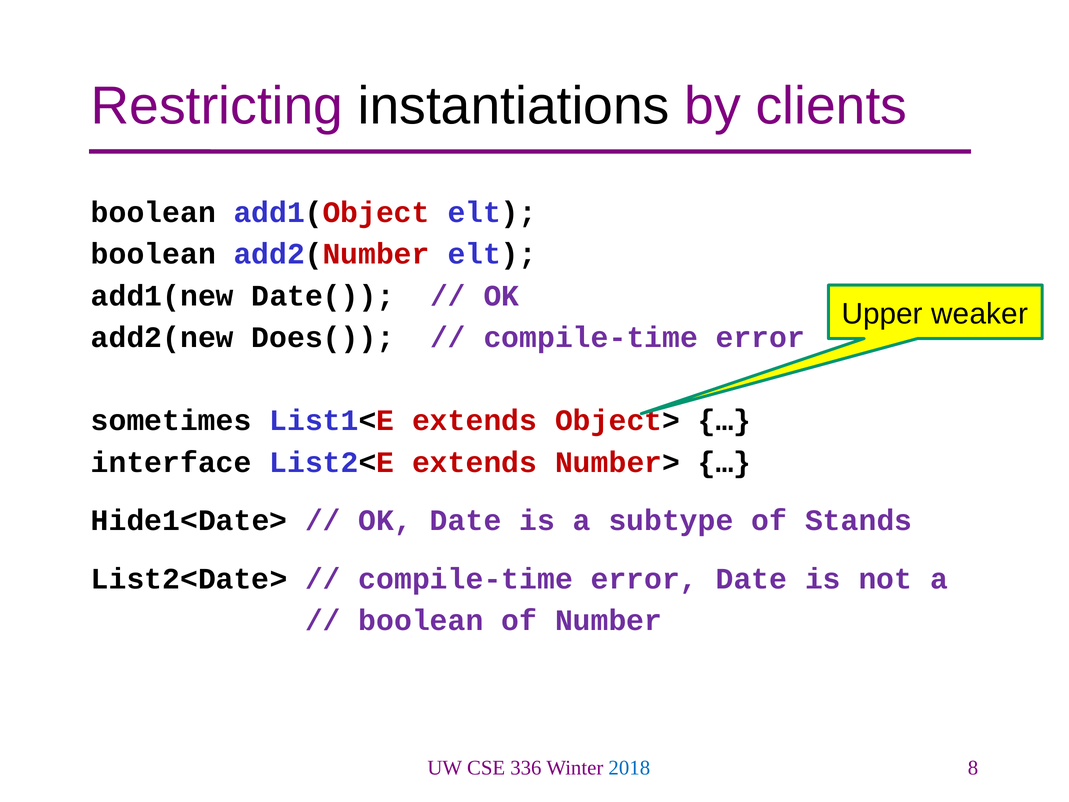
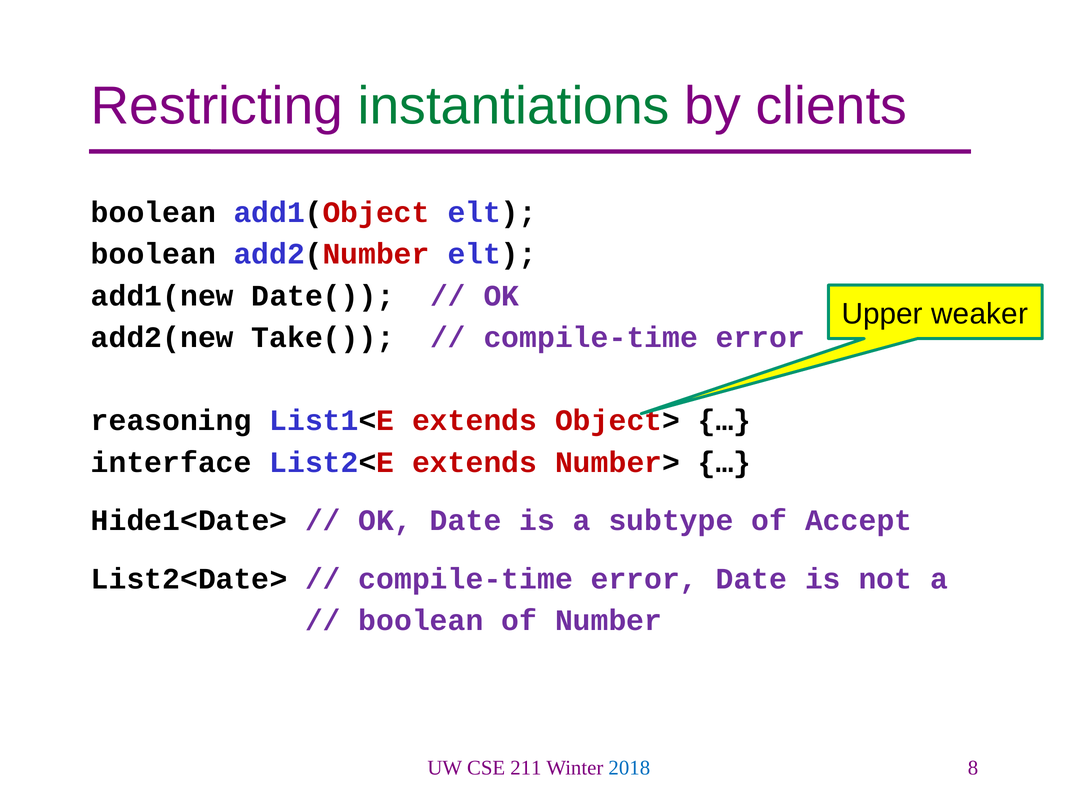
instantiations colour: black -> green
Does(: Does( -> Take(
sometimes: sometimes -> reasoning
Stands: Stands -> Accept
336: 336 -> 211
